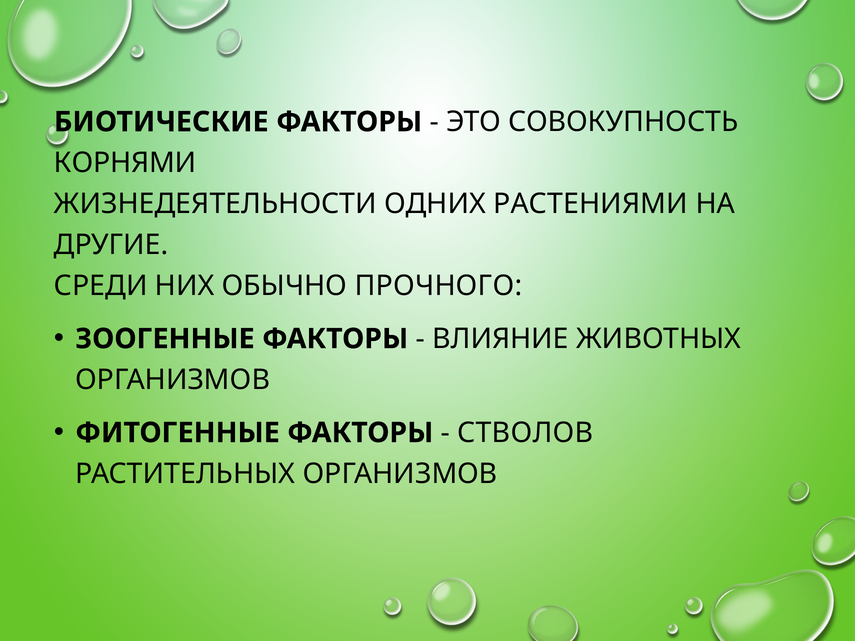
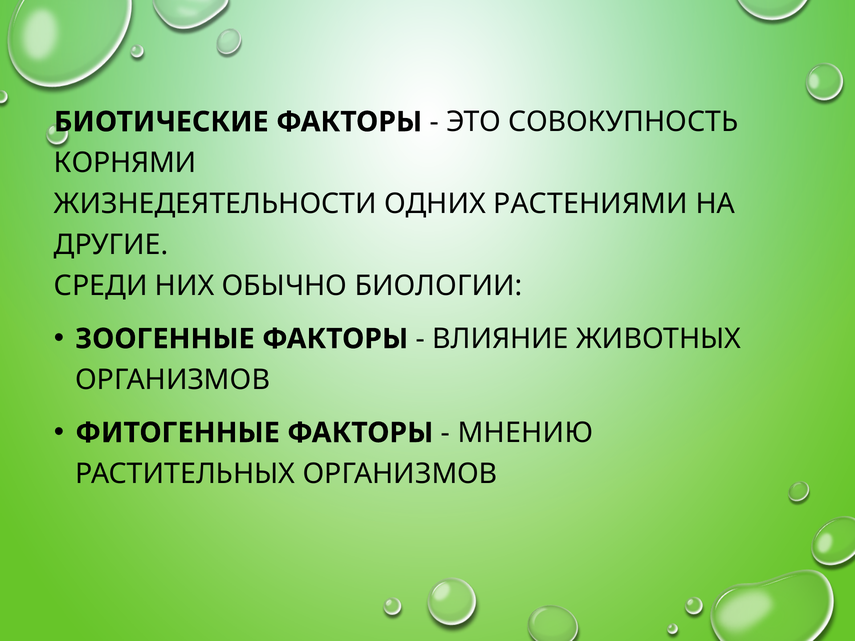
ПРОЧНОГО: ПРОЧНОГО -> БИОЛОГИИ
СТВОЛОВ: СТВОЛОВ -> МНЕНИЮ
